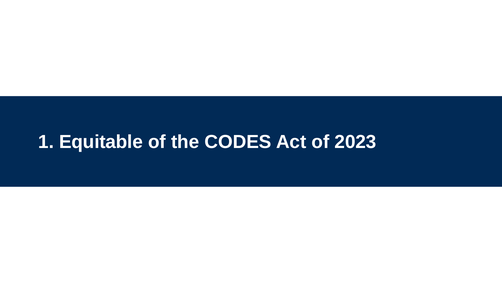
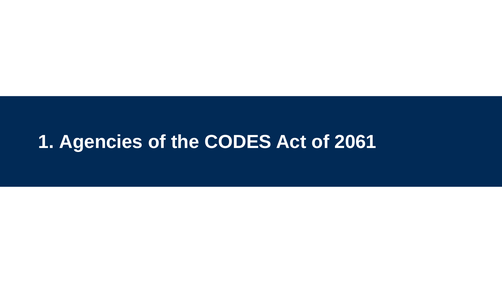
Equitable: Equitable -> Agencies
2023: 2023 -> 2061
